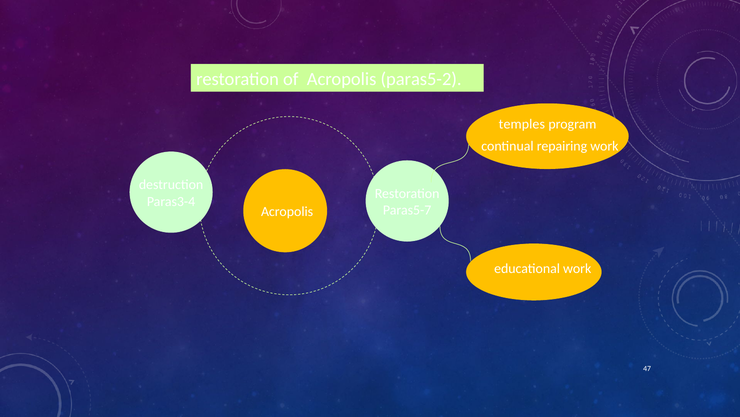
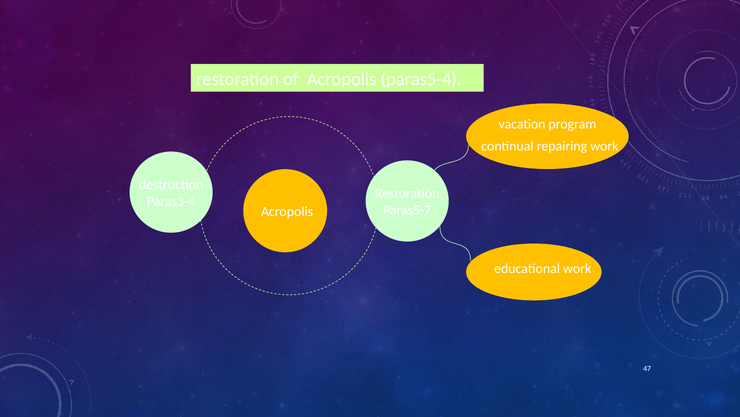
paras5-2: paras5-2 -> paras5-4
temples: temples -> vacation
